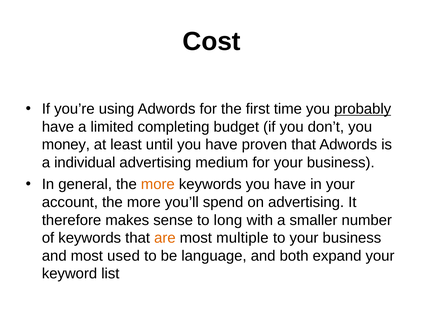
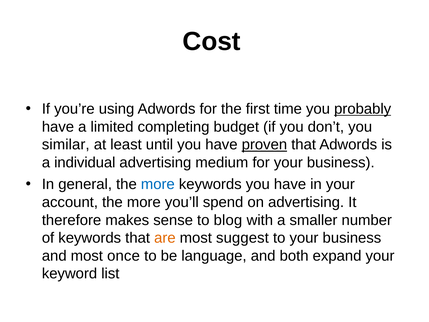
money: money -> similar
proven underline: none -> present
more at (158, 184) colour: orange -> blue
long: long -> blog
multiple: multiple -> suggest
used: used -> once
